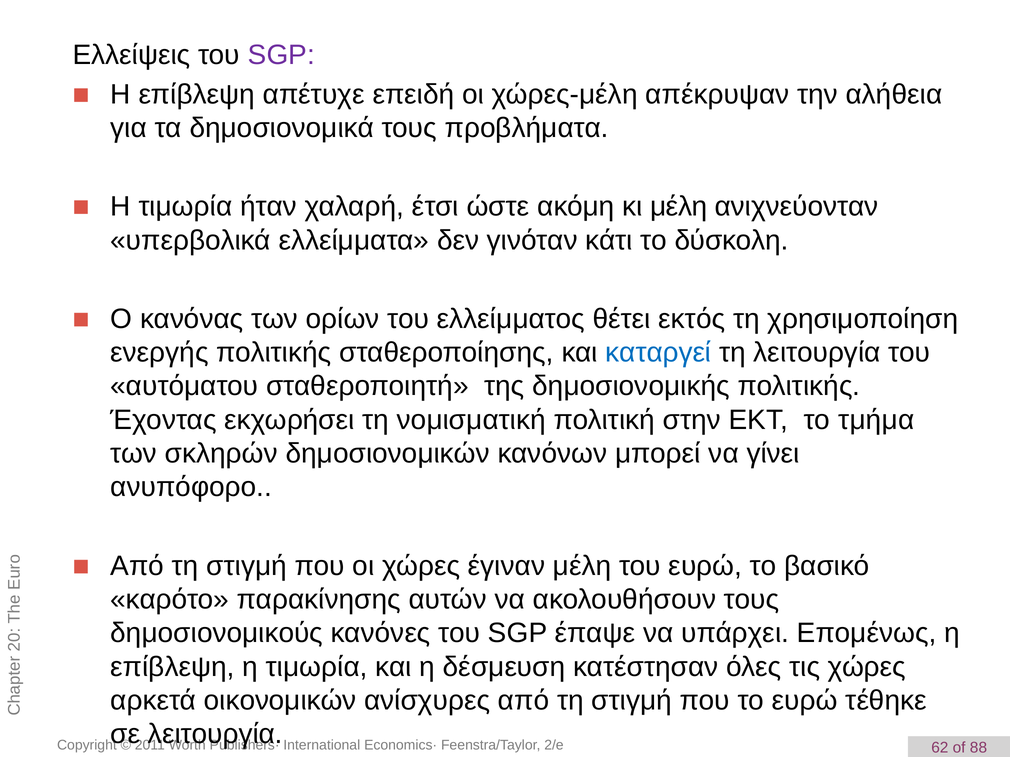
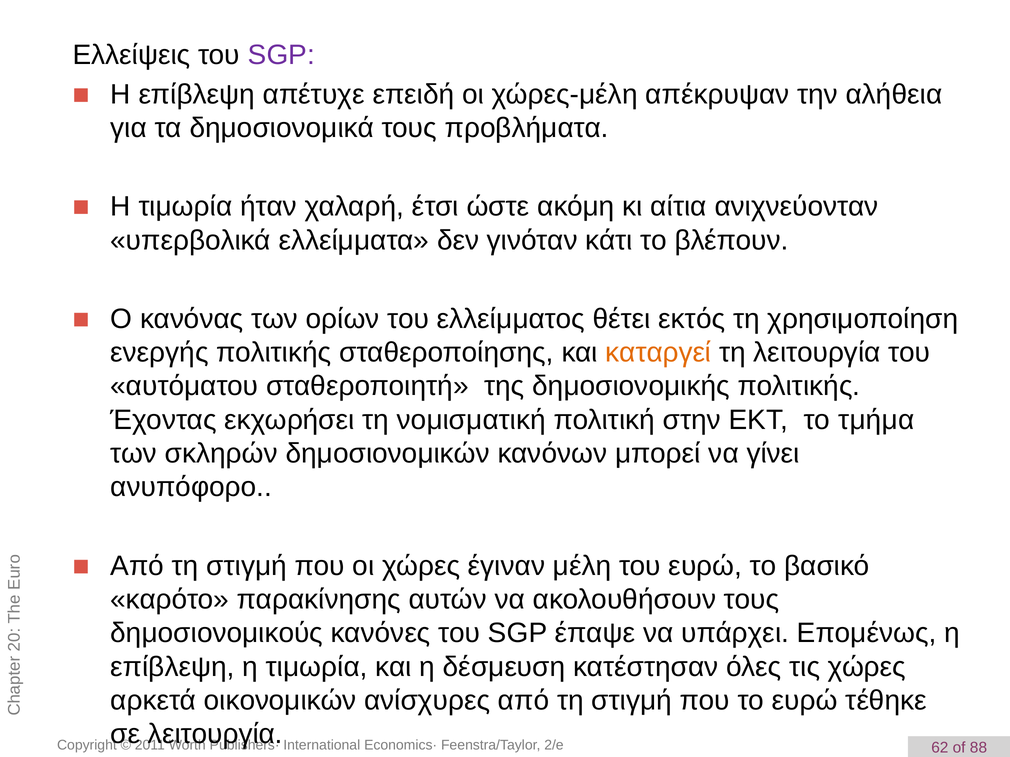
κι μέλη: μέλη -> αίτια
δύσκολη: δύσκολη -> βλέπουν
καταργεί colour: blue -> orange
